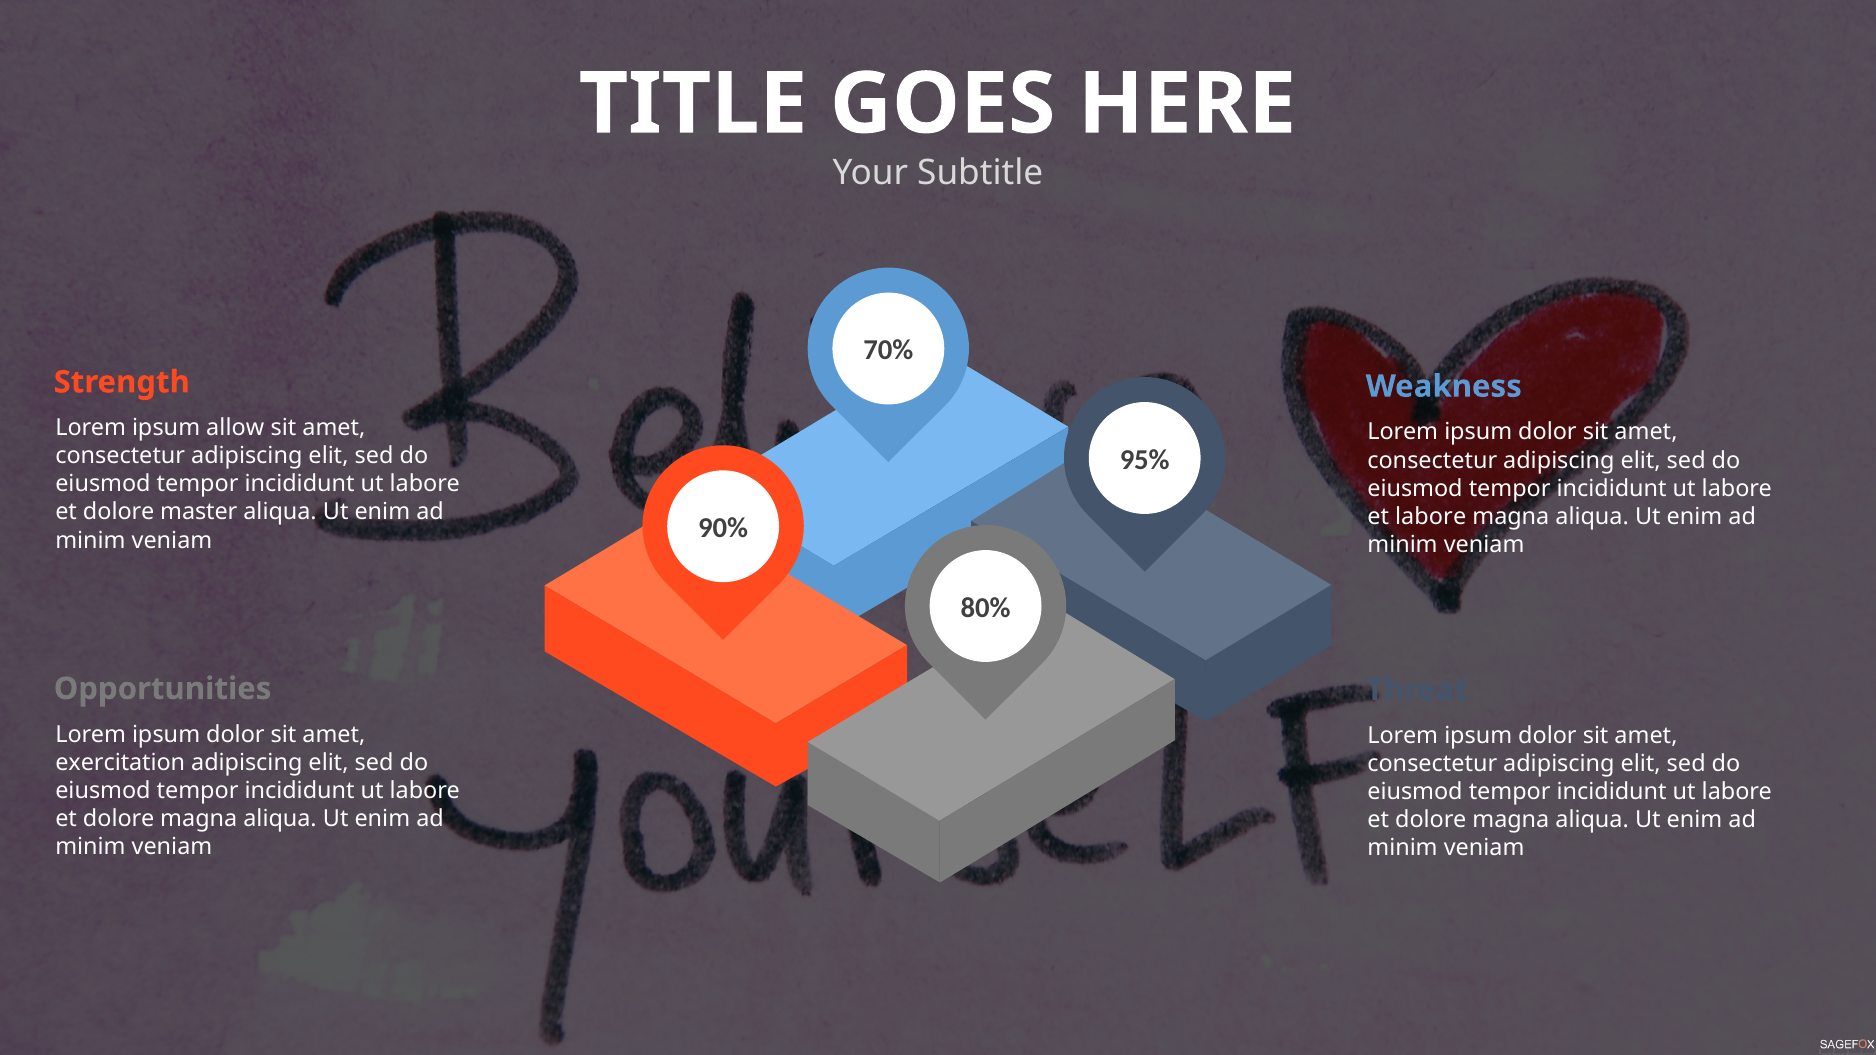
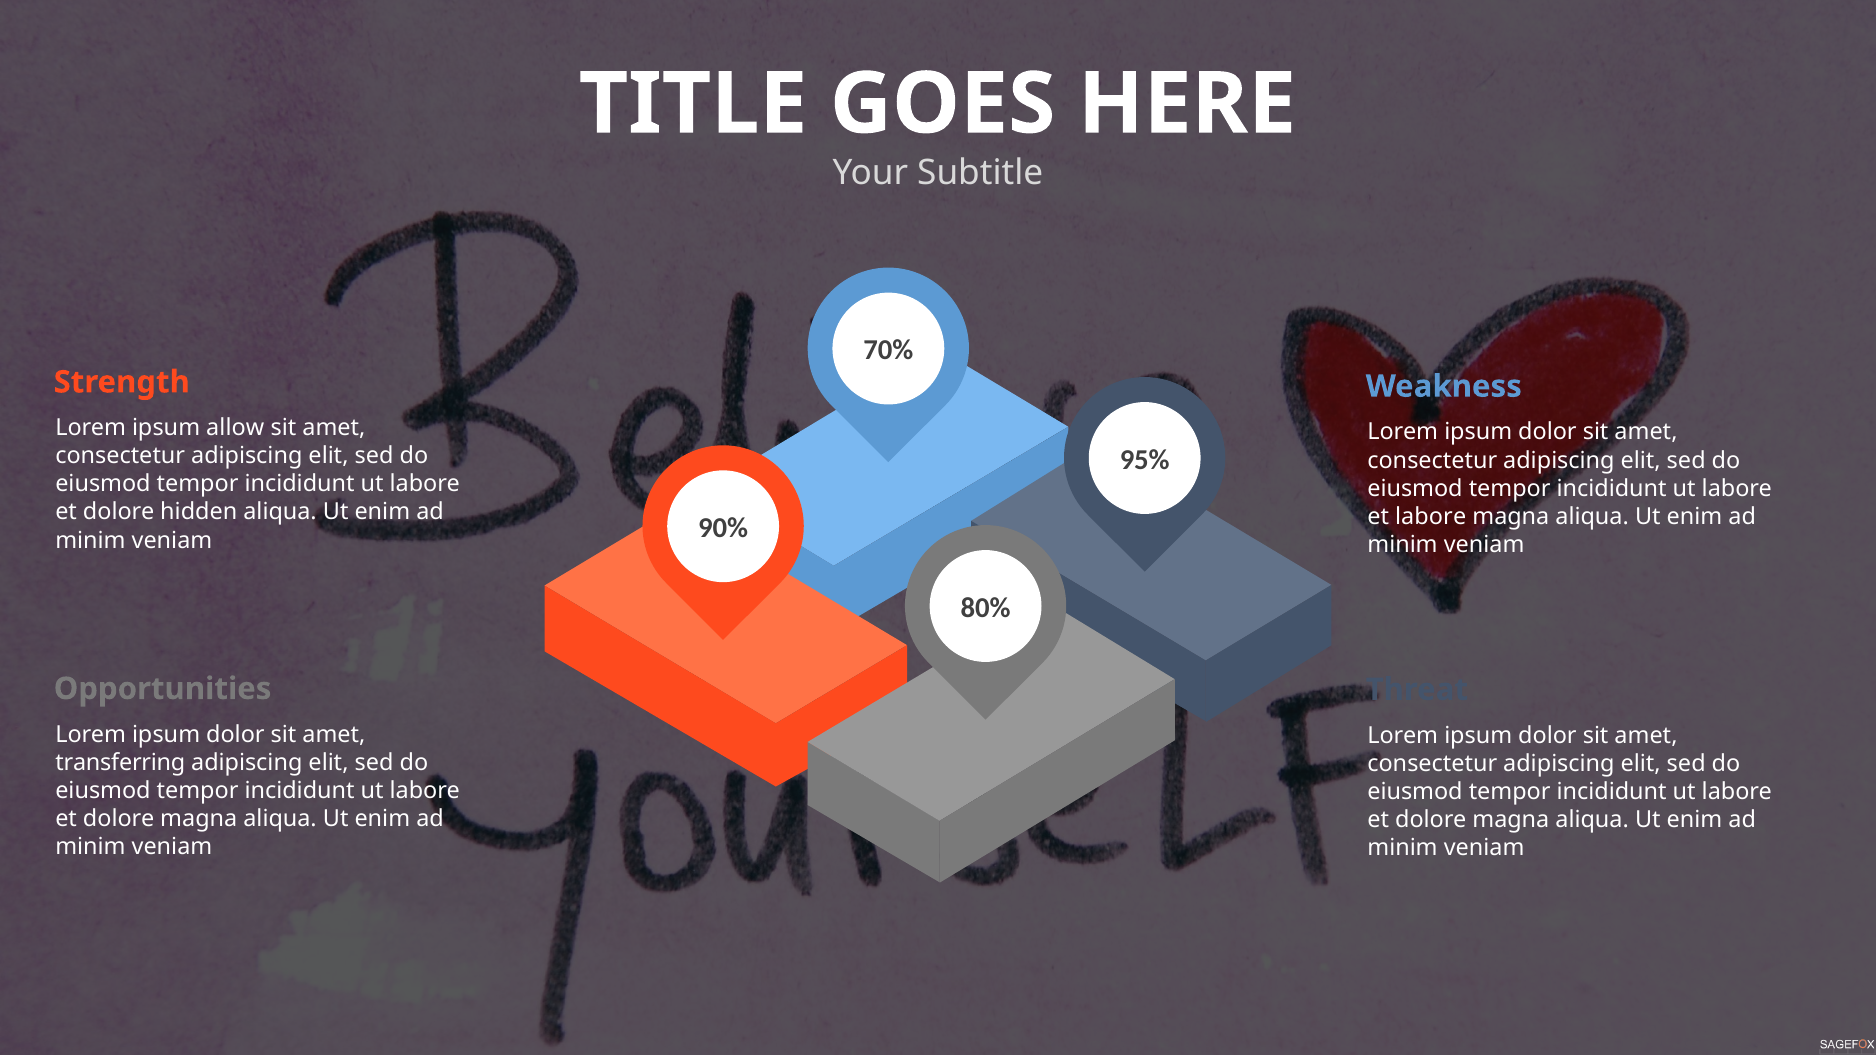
master: master -> hidden
exercitation: exercitation -> transferring
